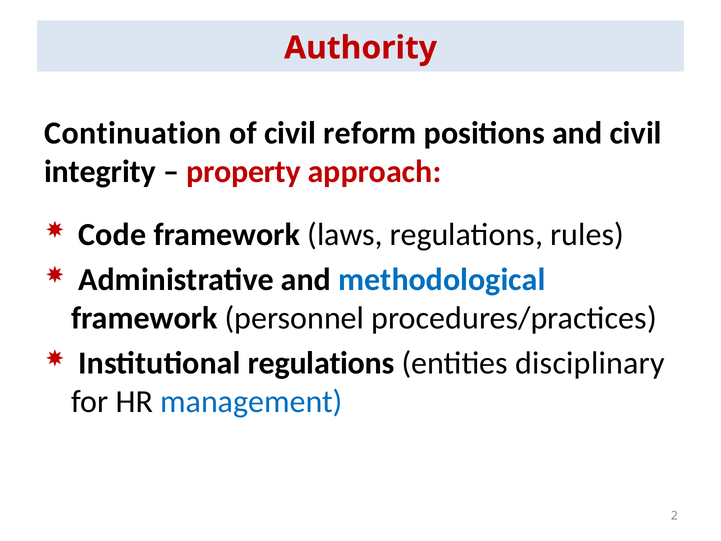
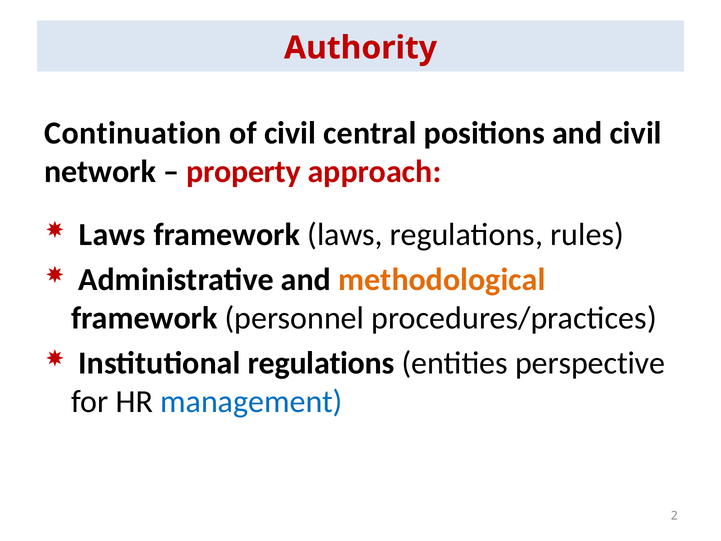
reform: reform -> central
integrity: integrity -> network
Code at (112, 235): Code -> Laws
methodological colour: blue -> orange
disciplinary: disciplinary -> perspective
